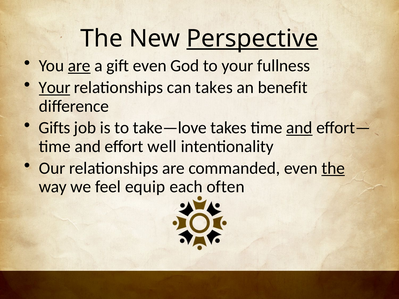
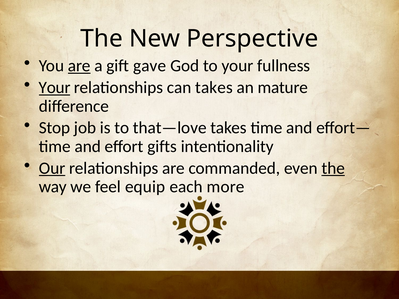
Perspective underline: present -> none
gift even: even -> gave
benefit: benefit -> mature
Gifts: Gifts -> Stop
take—love: take—love -> that—love
and at (299, 128) underline: present -> none
well: well -> gifts
Our underline: none -> present
often: often -> more
